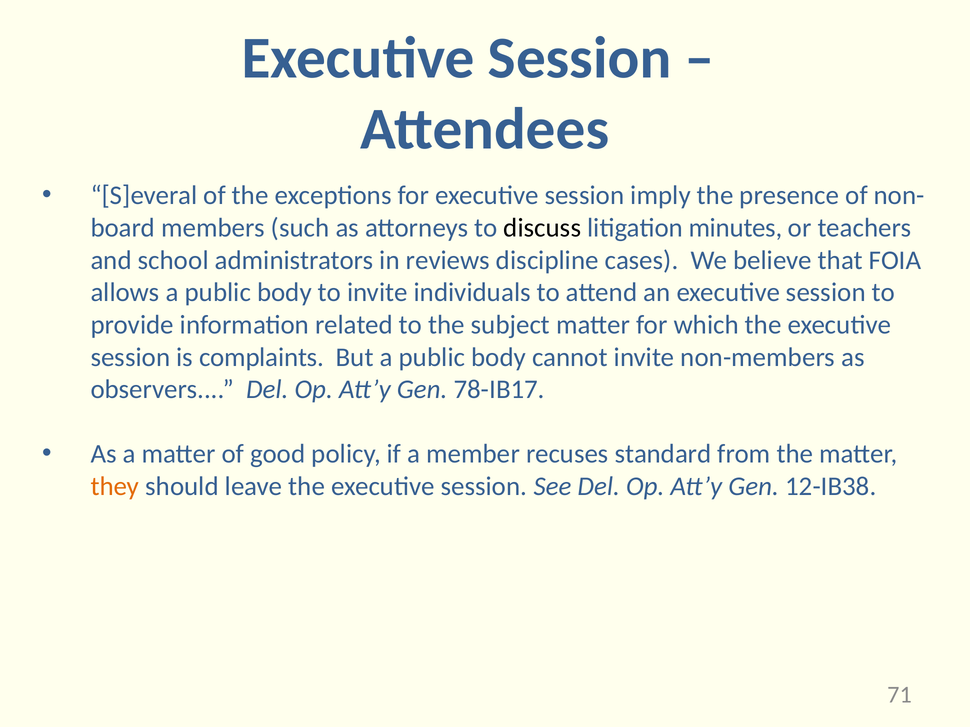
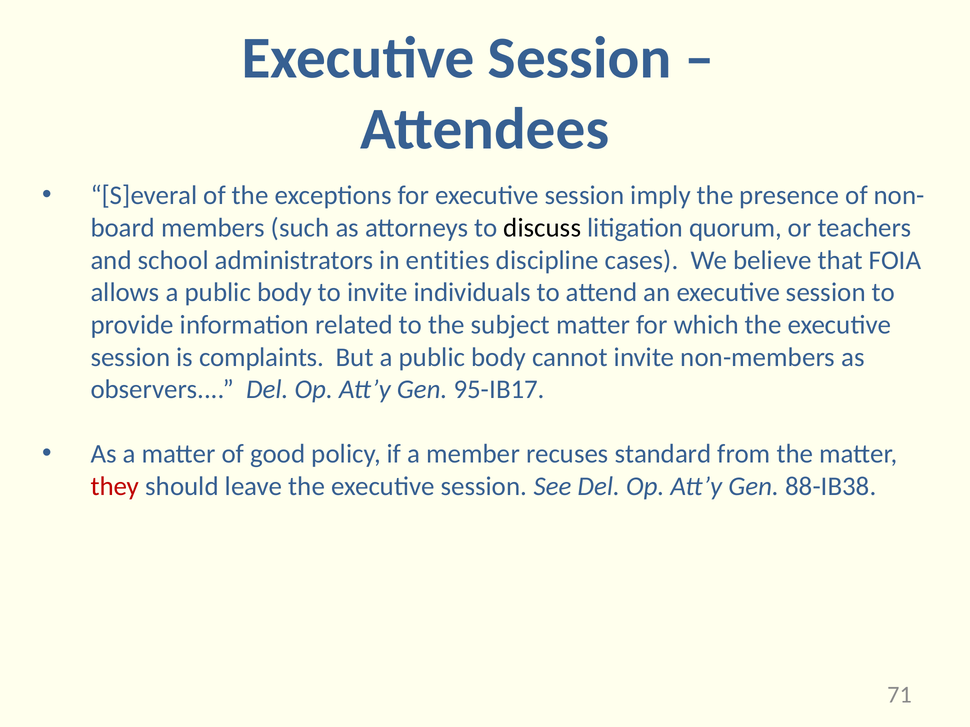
minutes: minutes -> quorum
reviews: reviews -> entities
78-IB17: 78-IB17 -> 95-IB17
they colour: orange -> red
12-IB38: 12-IB38 -> 88-IB38
